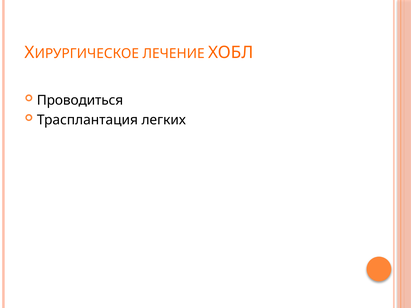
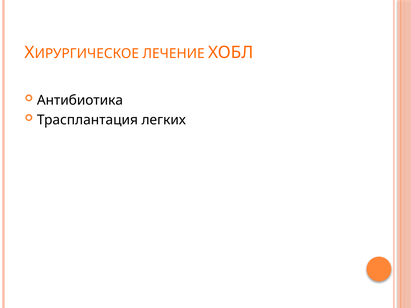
Проводиться: Проводиться -> Антибиотика
